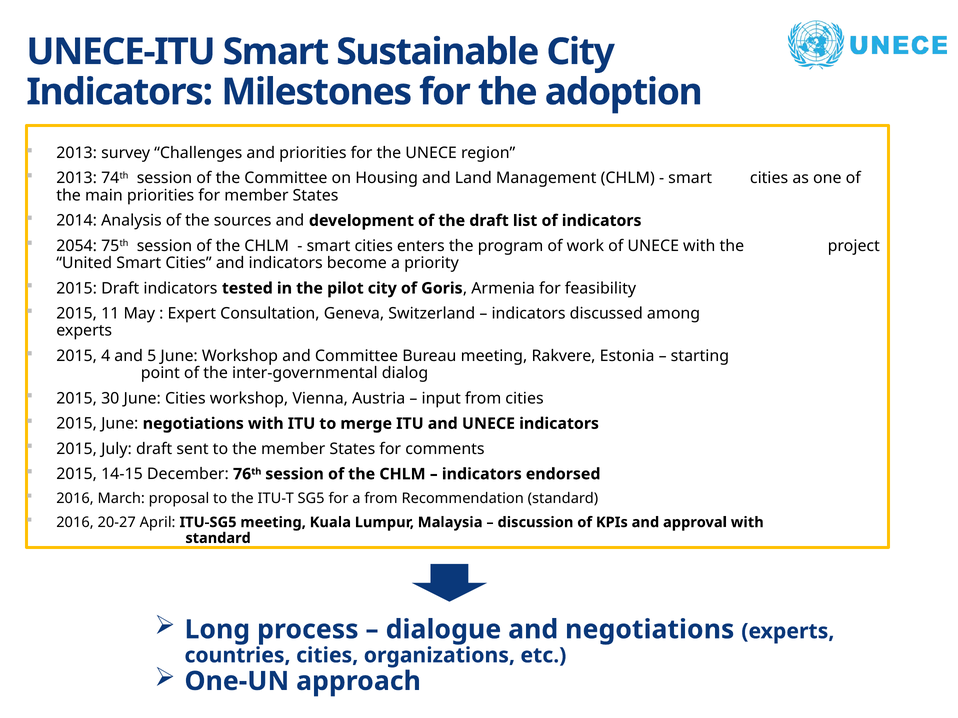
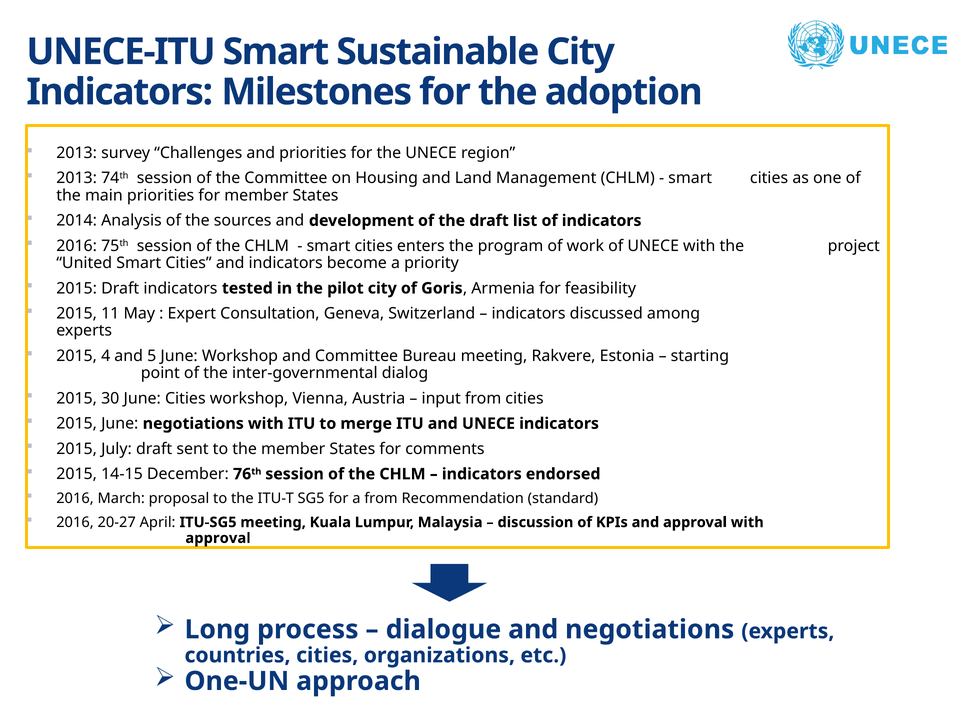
2054 at (77, 246): 2054 -> 2016
standard at (218, 538): standard -> approval
